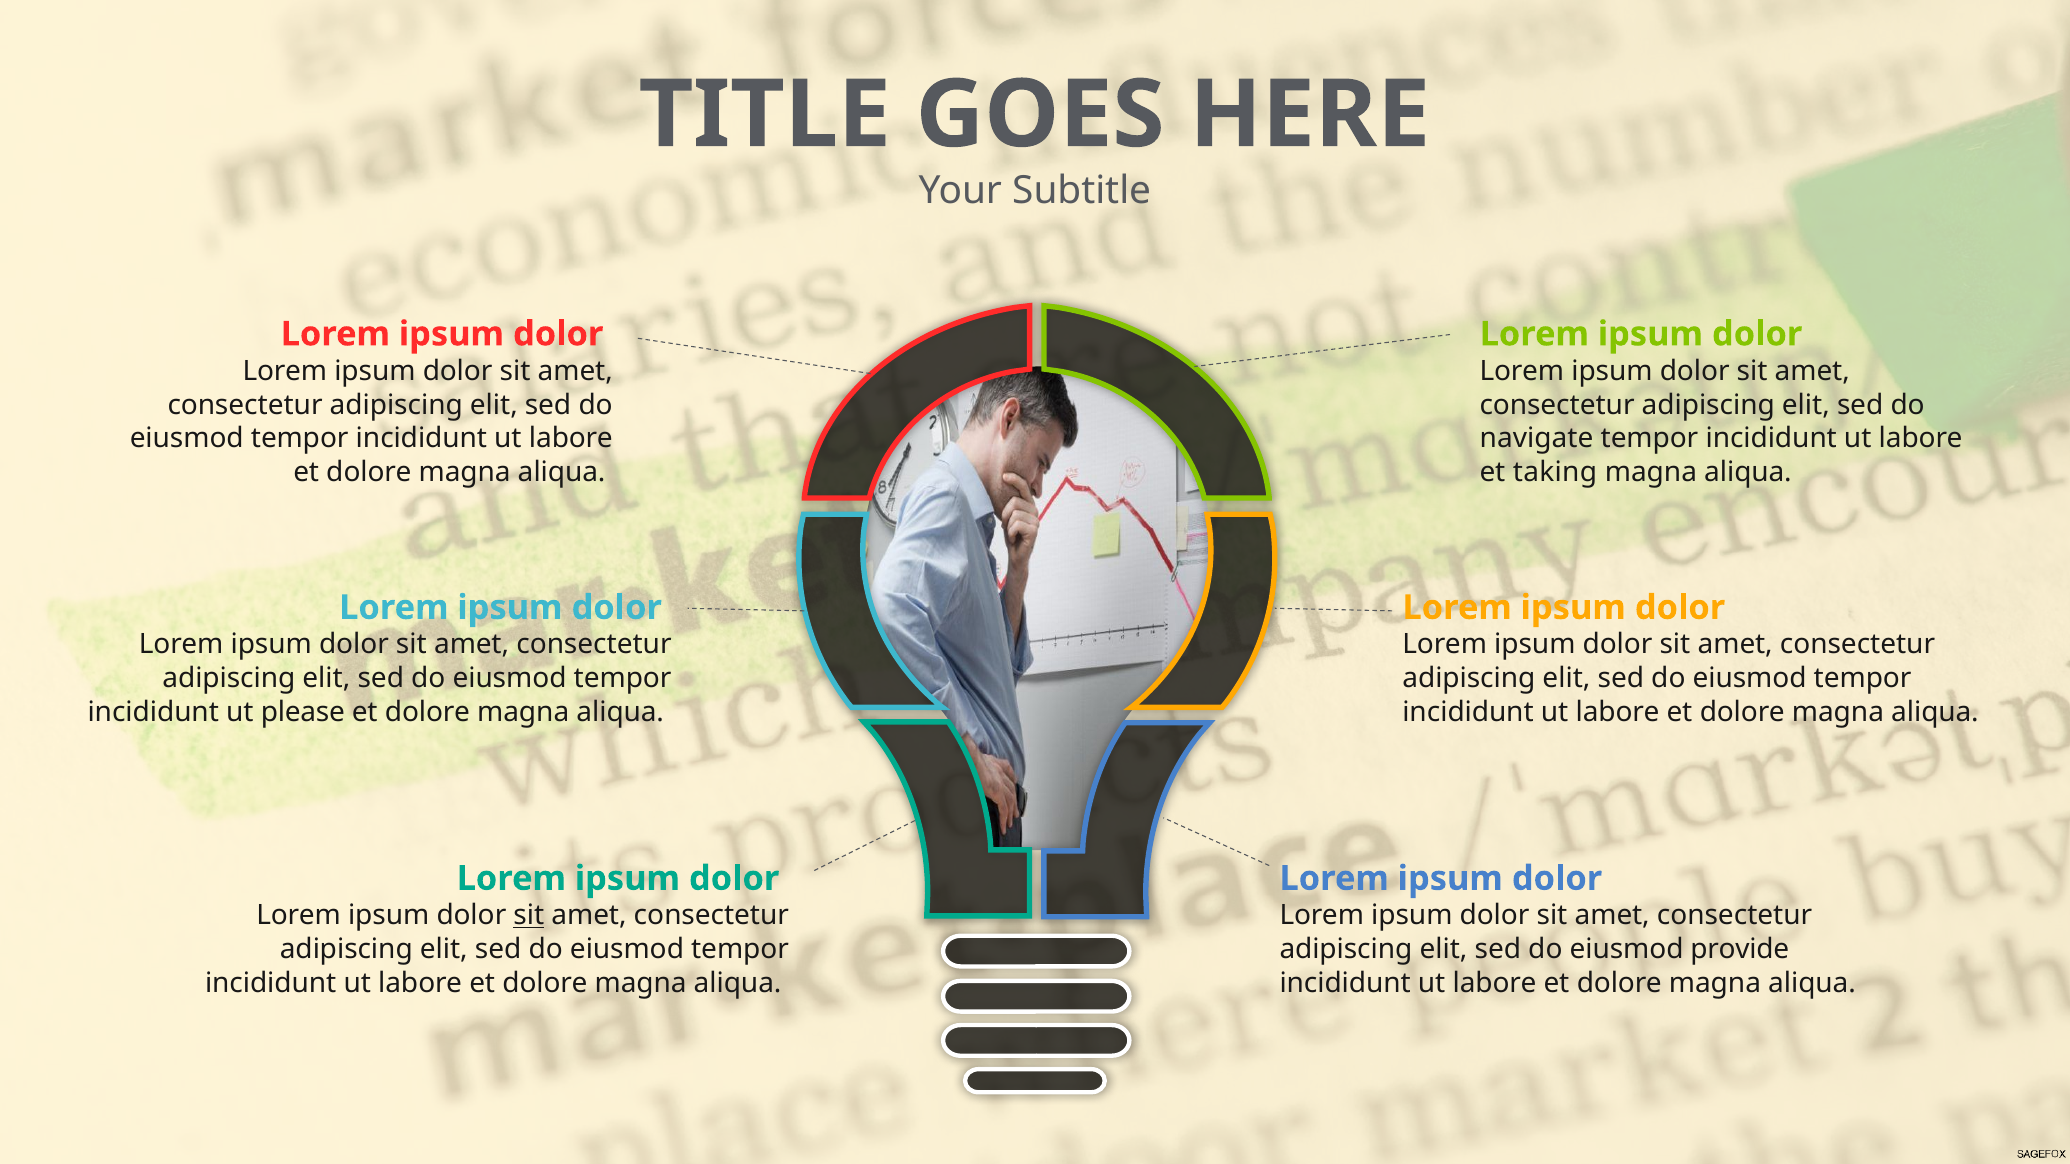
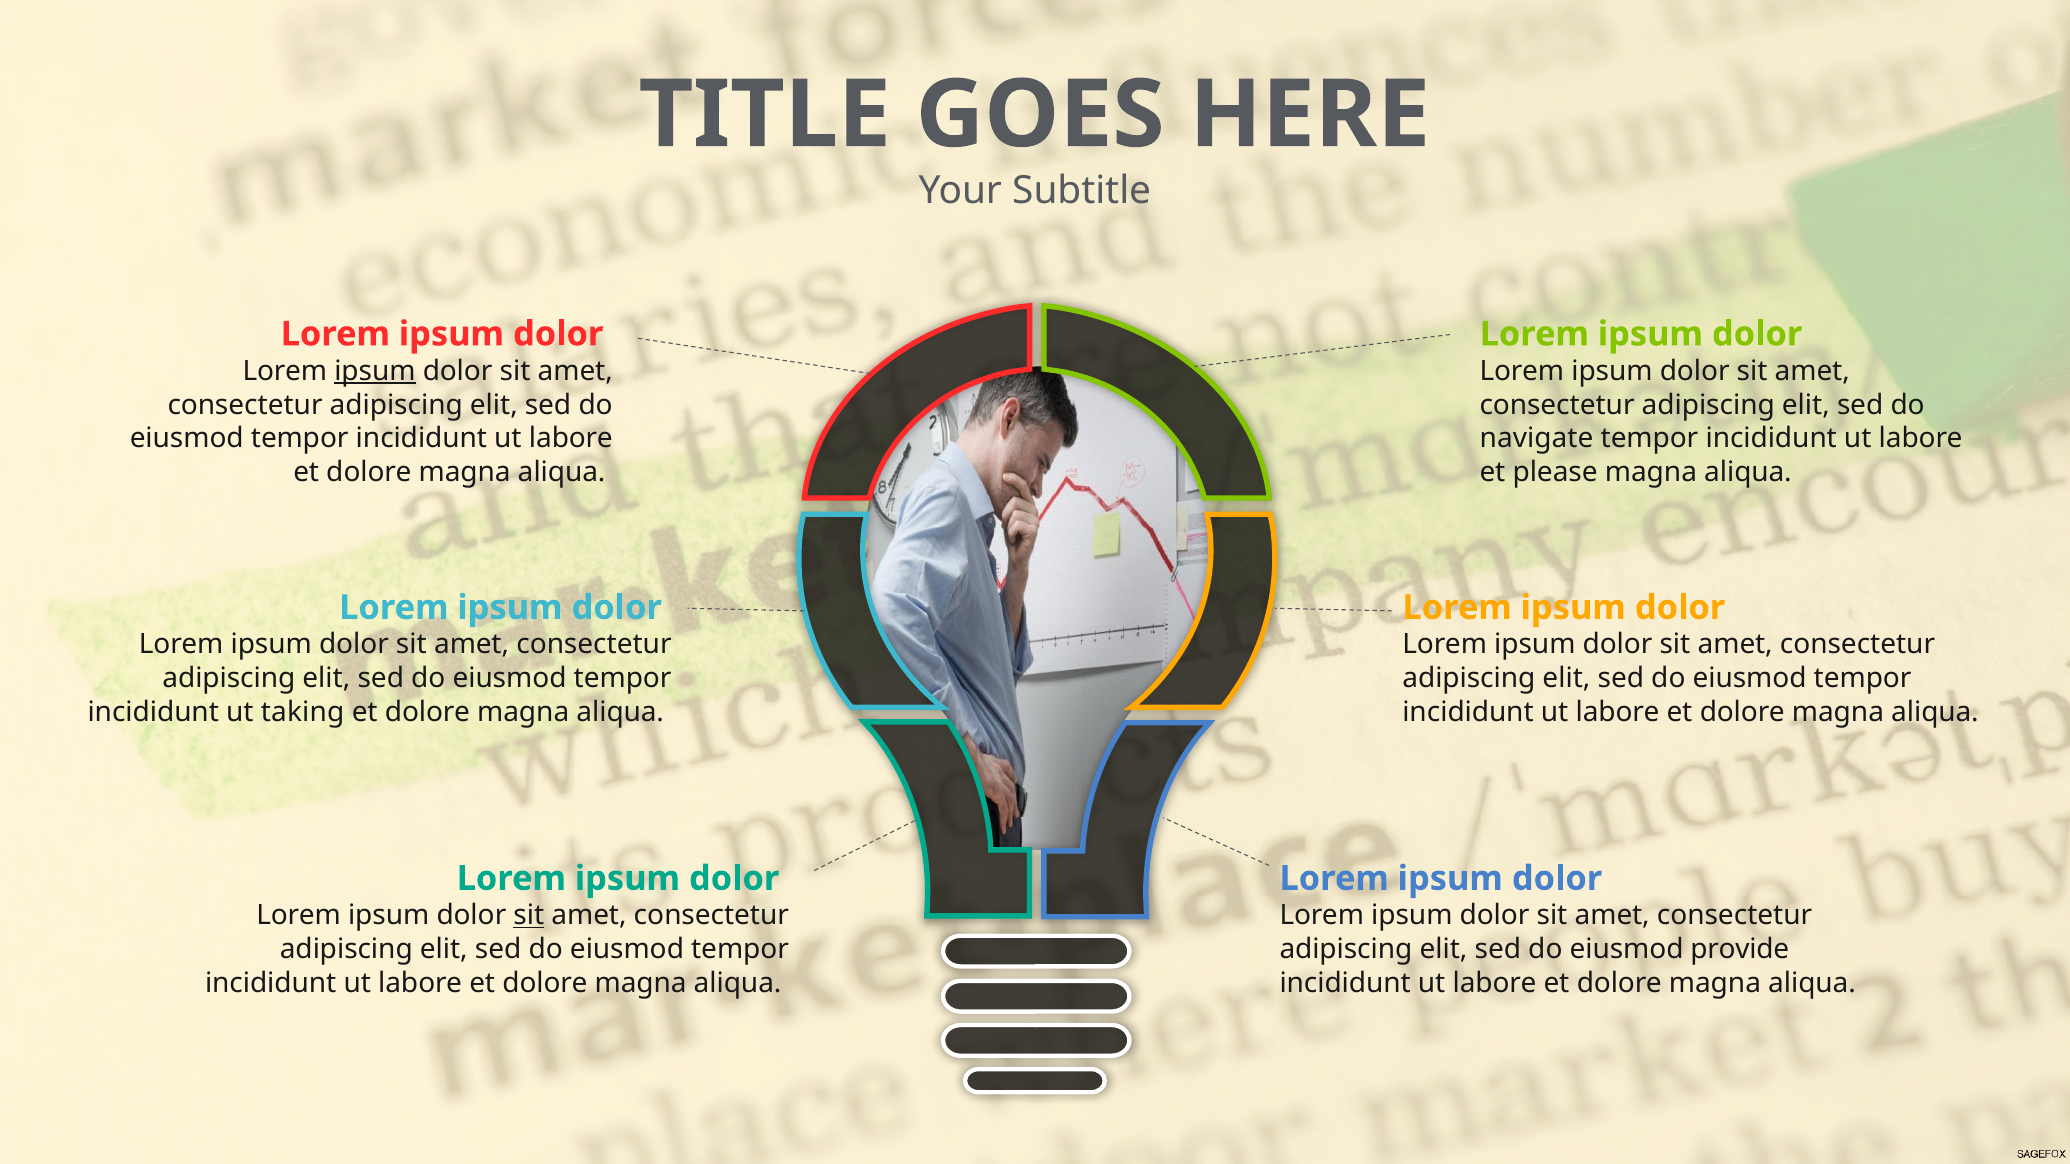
ipsum at (375, 371) underline: none -> present
taking: taking -> please
please: please -> taking
